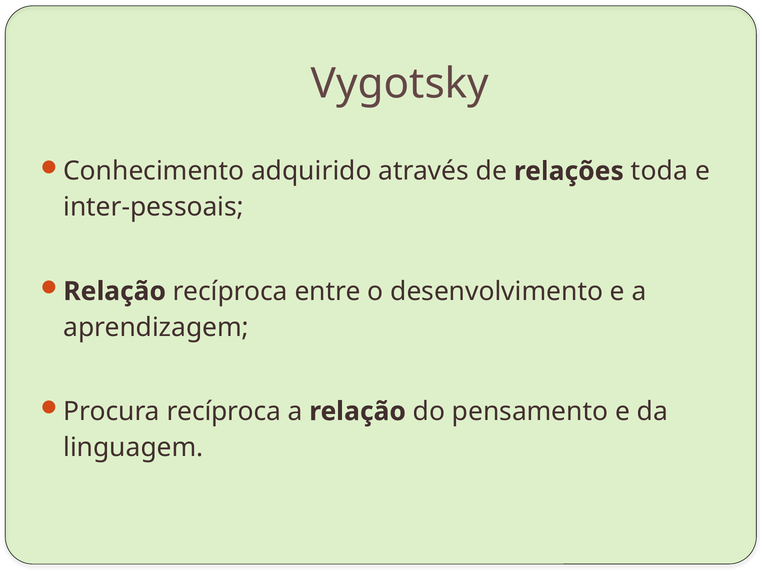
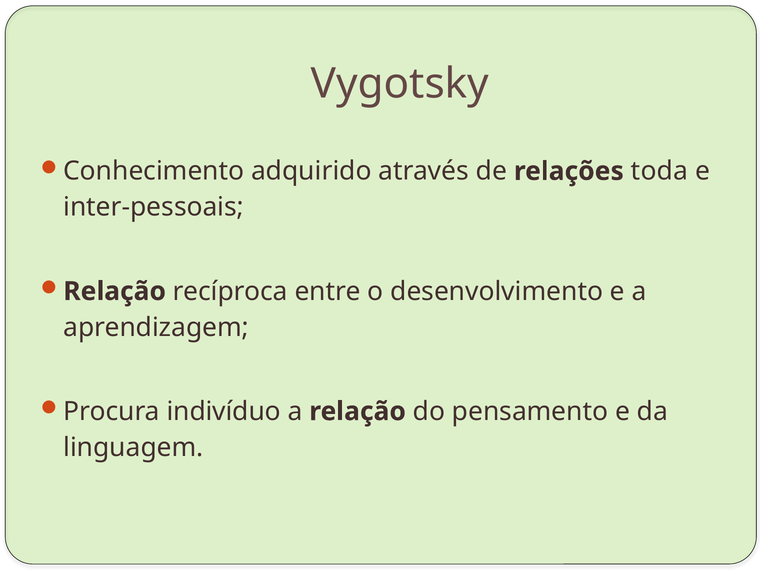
Procura recíproca: recíproca -> indivíduo
